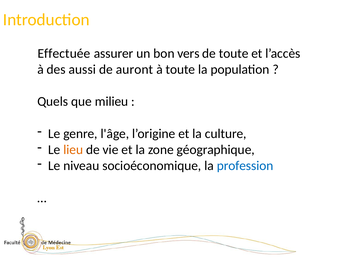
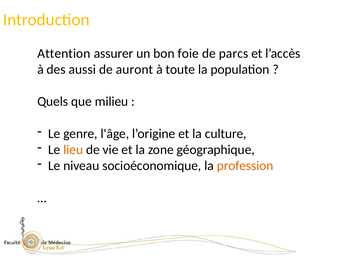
Effectuée: Effectuée -> Attention
vers: vers -> foie
de toute: toute -> parcs
profession colour: blue -> orange
